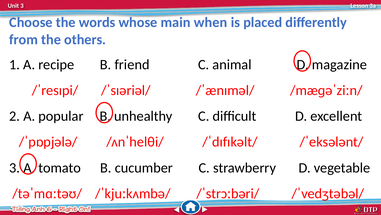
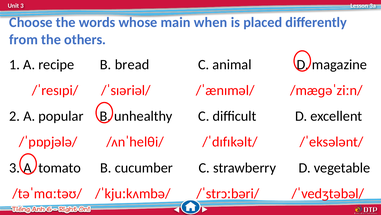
friend: friend -> bread
